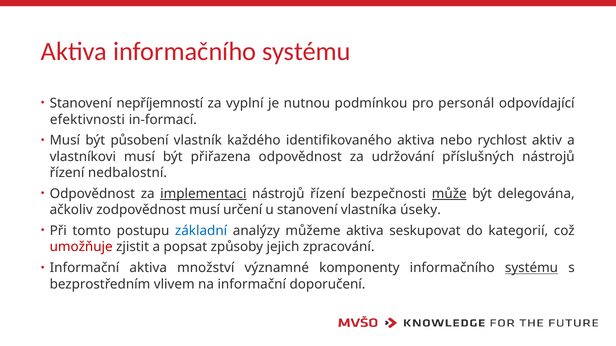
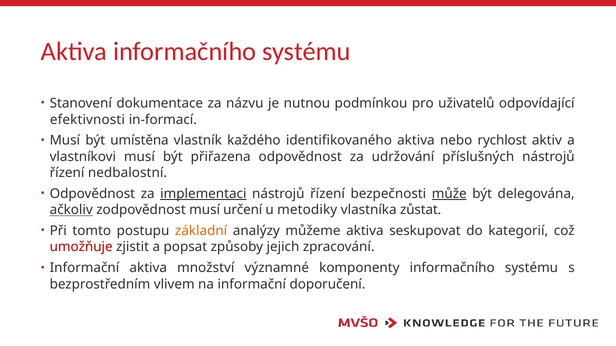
nepříjemností: nepříjemností -> dokumentace
vyplní: vyplní -> názvu
personál: personál -> uživatelů
působení: působení -> umístěna
ačkoliv underline: none -> present
u stanovení: stanovení -> metodiky
úseky: úseky -> zůstat
základní colour: blue -> orange
systému at (531, 268) underline: present -> none
